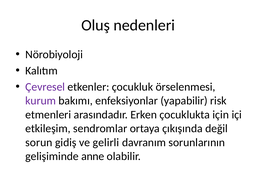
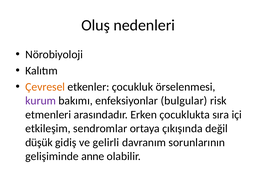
Çevresel colour: purple -> orange
yapabilir: yapabilir -> bulgular
için: için -> sıra
sorun: sorun -> düşük
